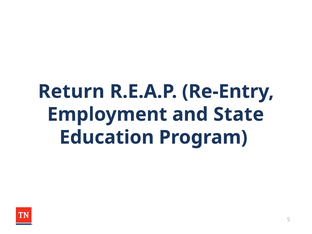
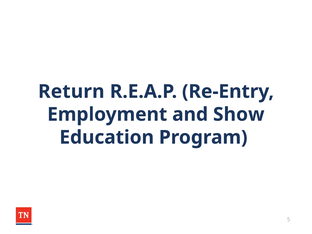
State: State -> Show
